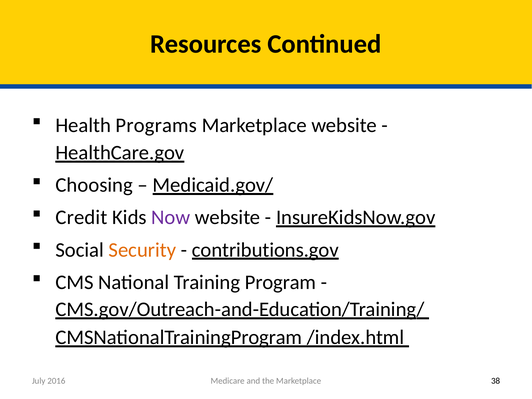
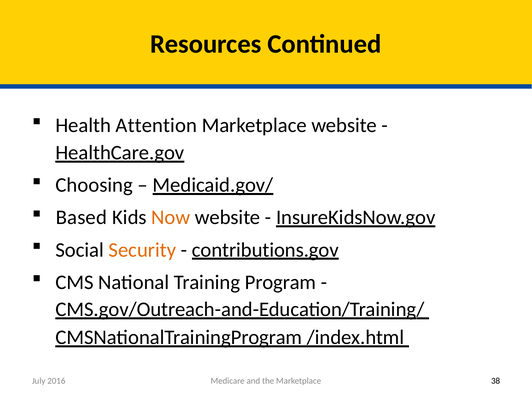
Programs: Programs -> Attention
Credit: Credit -> Based
Now colour: purple -> orange
